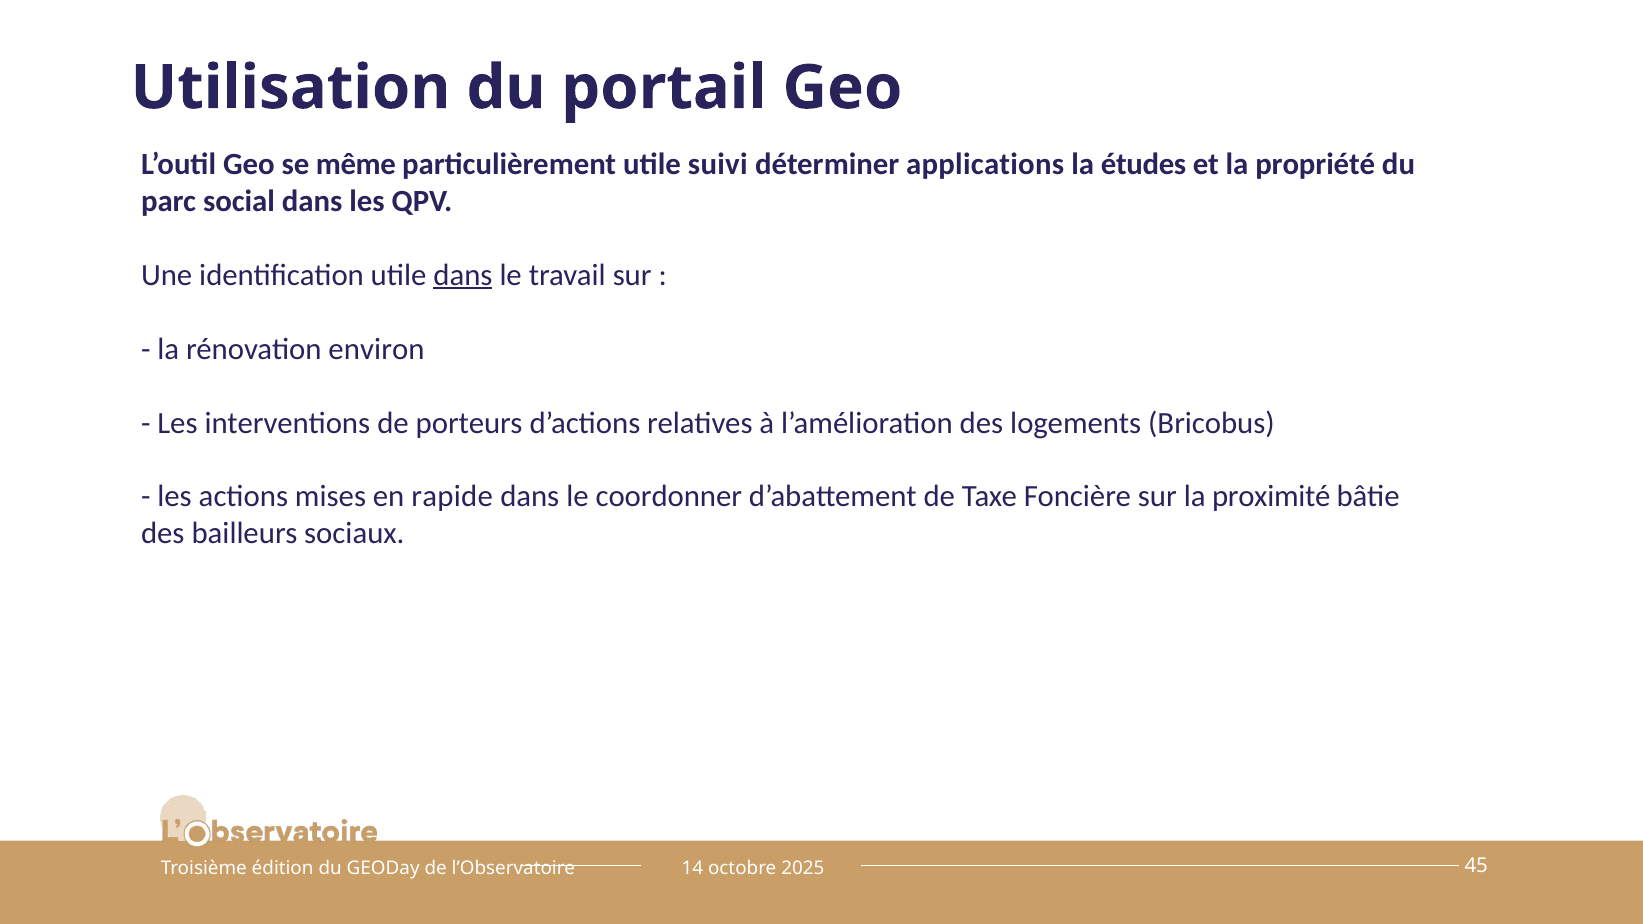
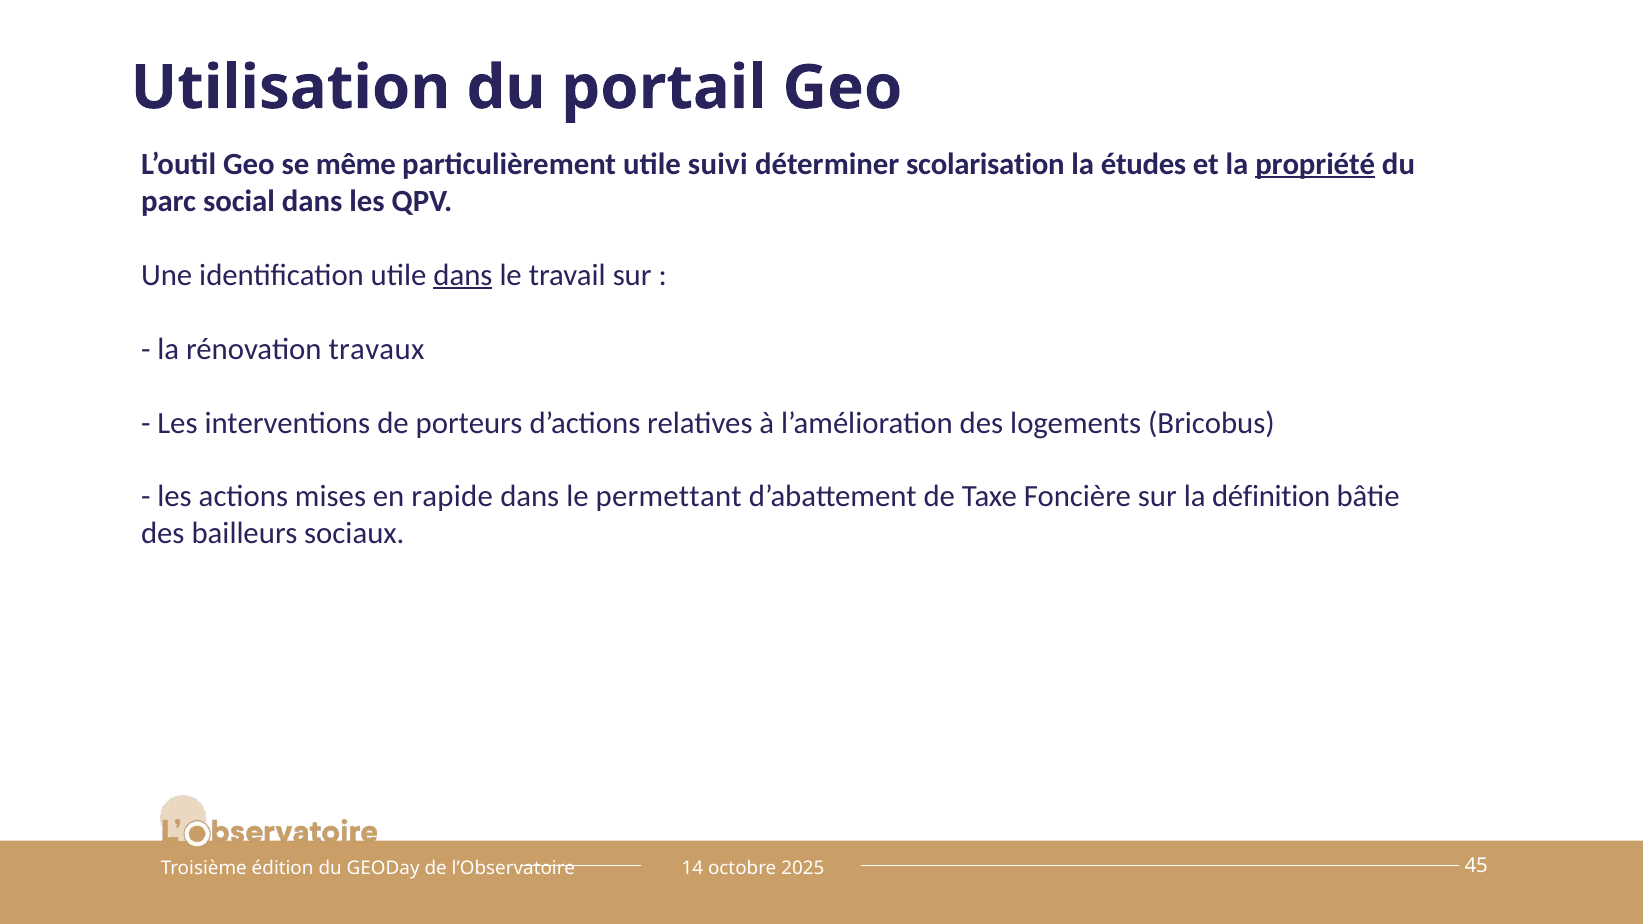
applications: applications -> scolarisation
propriété underline: none -> present
environ: environ -> travaux
coordonner: coordonner -> permettant
proximité: proximité -> définition
